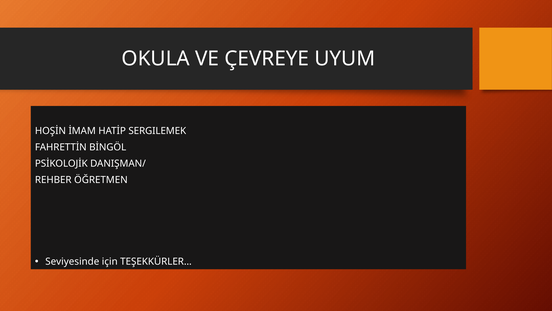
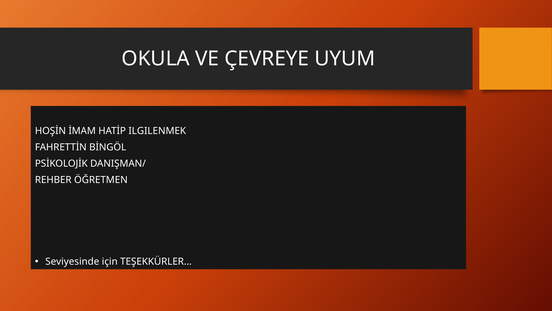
SERGILEMEK: SERGILEMEK -> ILGILENMEK
